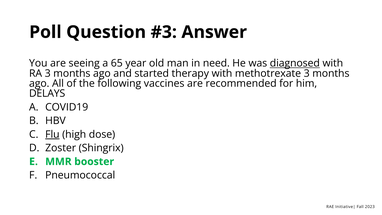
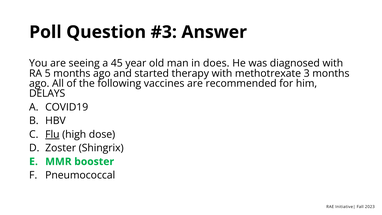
65: 65 -> 45
need: need -> does
diagnosed underline: present -> none
RA 3: 3 -> 5
